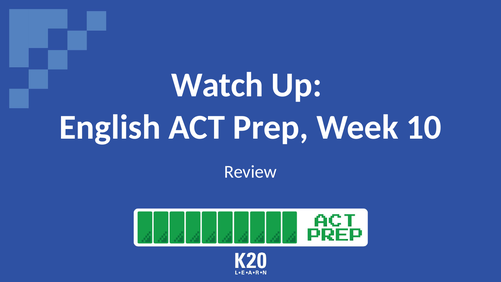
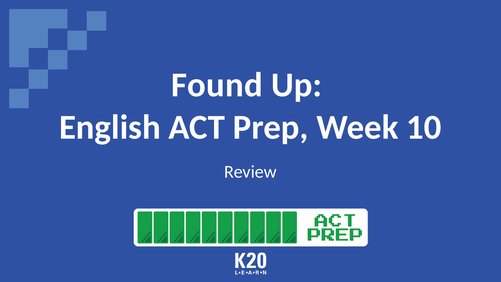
Watch: Watch -> Found
